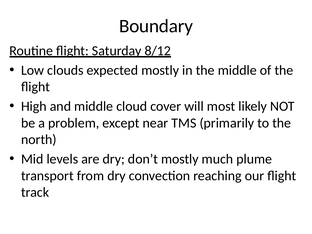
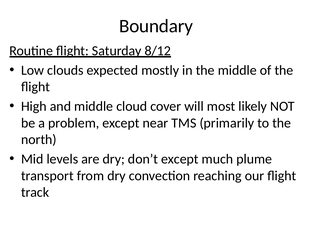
don’t mostly: mostly -> except
